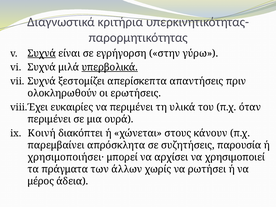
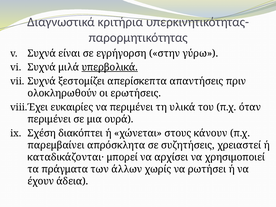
Συχνά at (42, 53) underline: present -> none
Κοινή: Κοινή -> Σχέση
παρουσία: παρουσία -> χρειαστεί
χρησιμοποιήσει·: χρησιμοποιήσει· -> καταδικάζονται·
μέρος: μέρος -> έχουν
